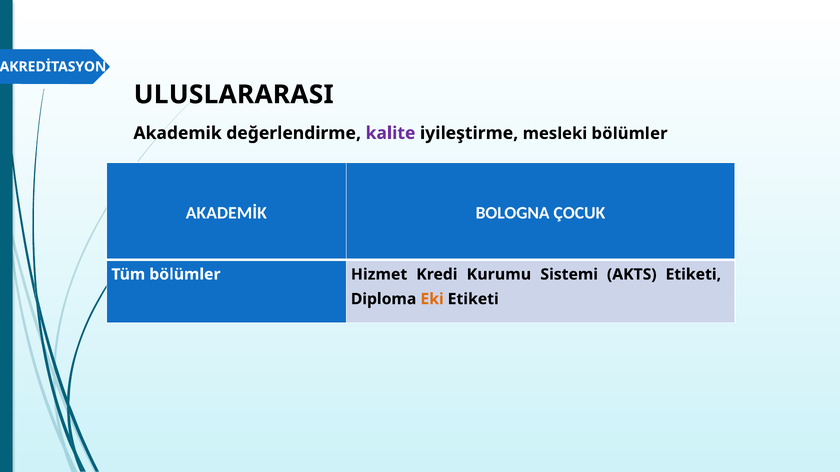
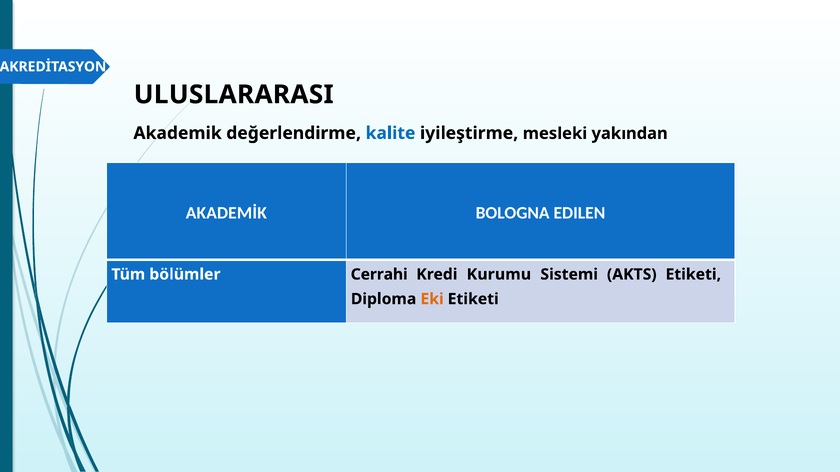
kalite colour: purple -> blue
mesleki bölümler: bölümler -> yakından
ÇOCUK: ÇOCUK -> EDILEN
Hizmet: Hizmet -> Cerrahi
